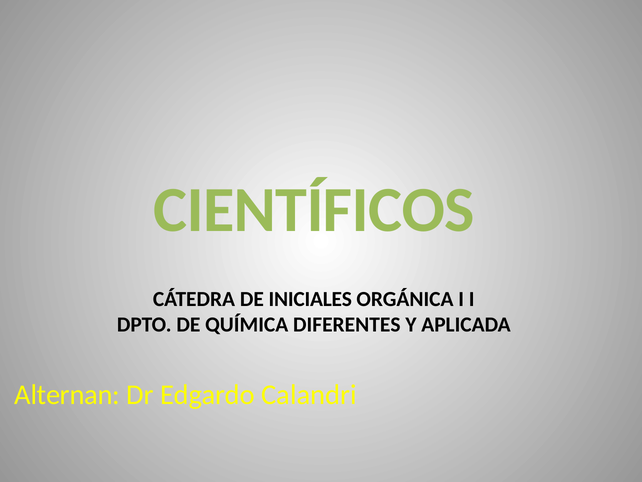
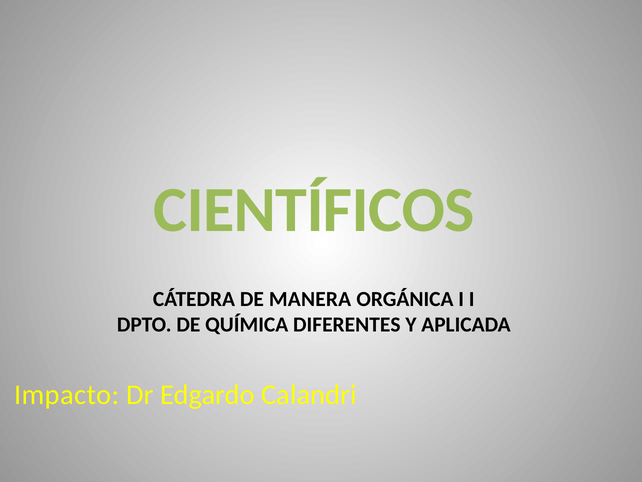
INICIALES: INICIALES -> MANERA
Alternan: Alternan -> Impacto
